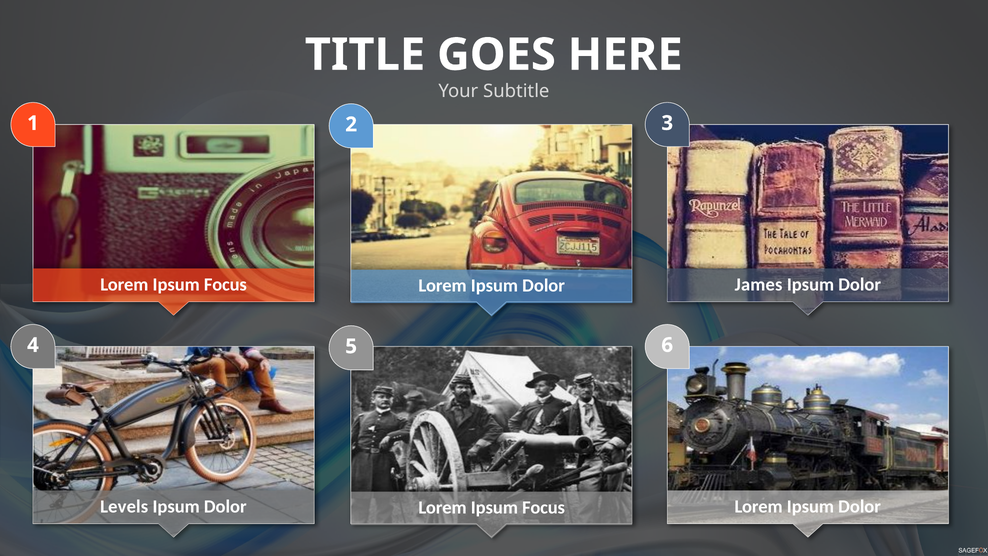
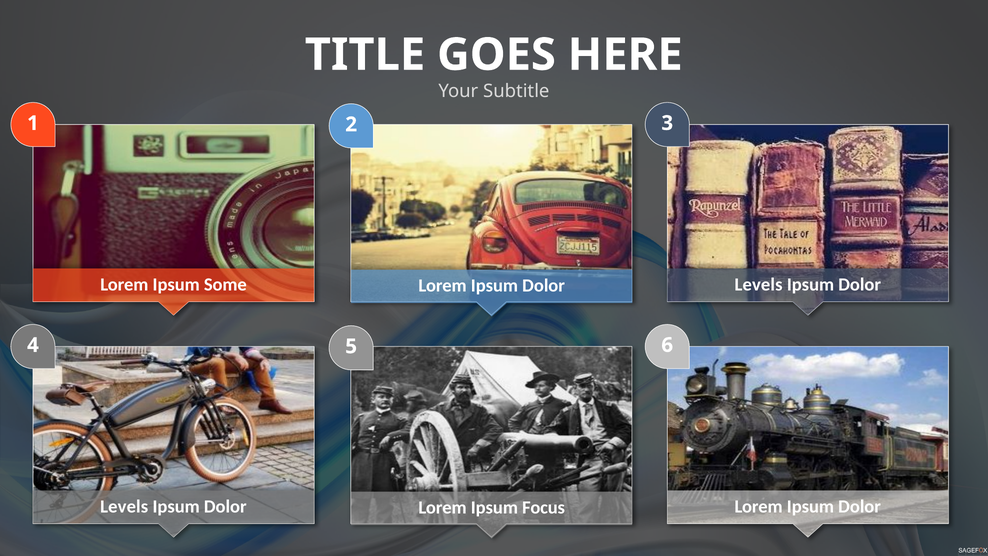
Focus at (225, 284): Focus -> Some
James at (759, 284): James -> Levels
